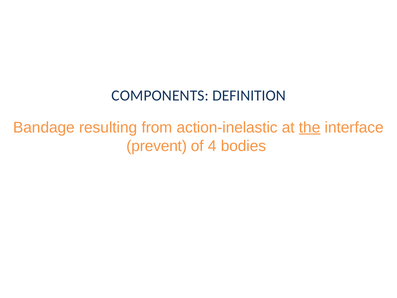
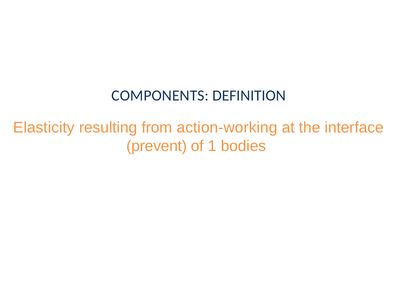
Bandage: Bandage -> Elasticity
action-inelastic: action-inelastic -> action-working
the underline: present -> none
4: 4 -> 1
